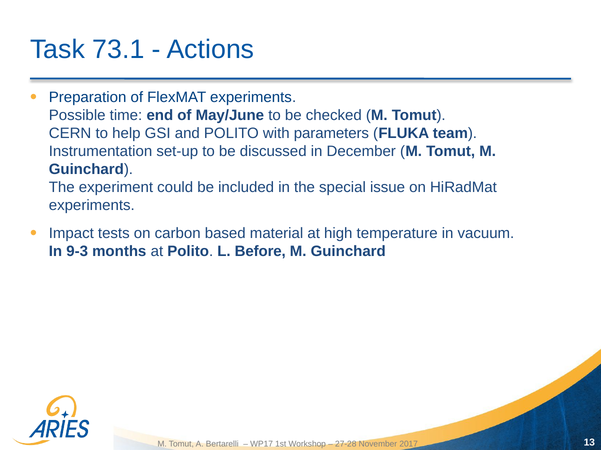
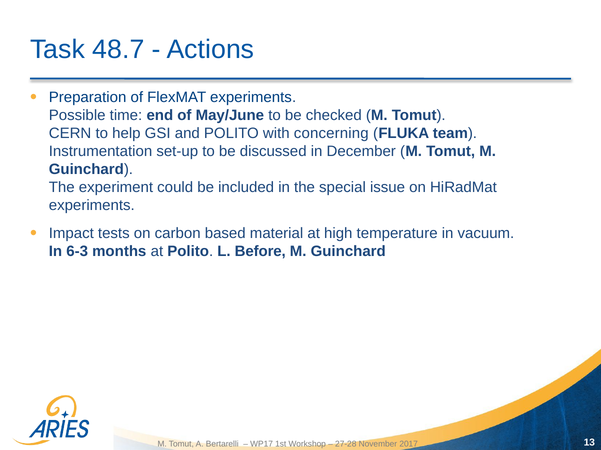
73.1: 73.1 -> 48.7
parameters: parameters -> concerning
9-3: 9-3 -> 6-3
